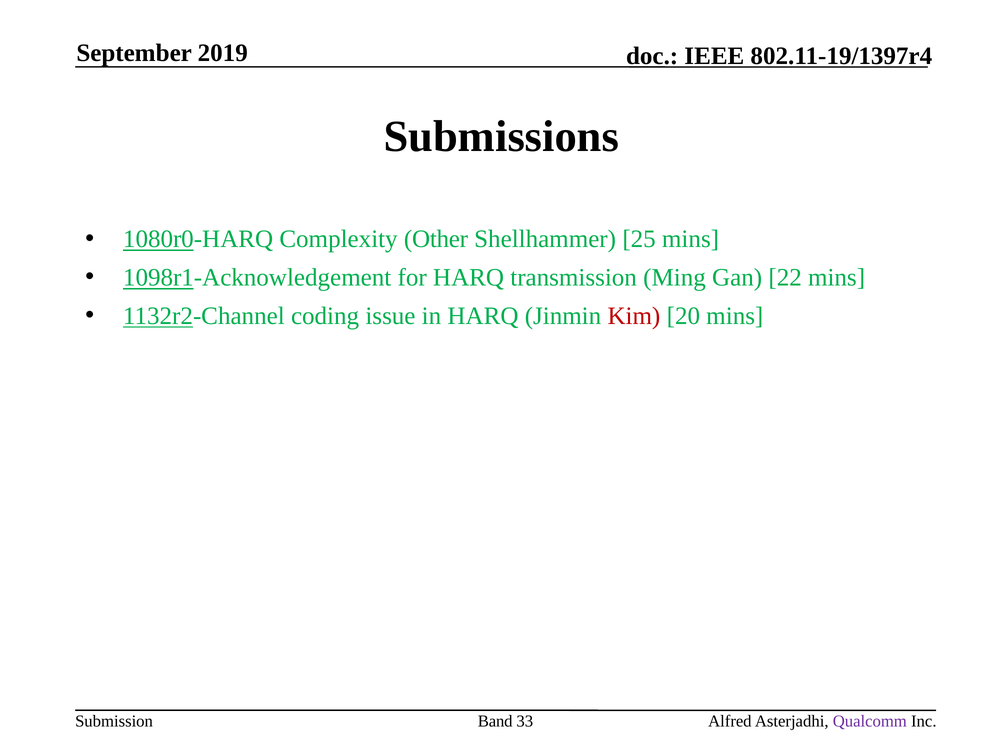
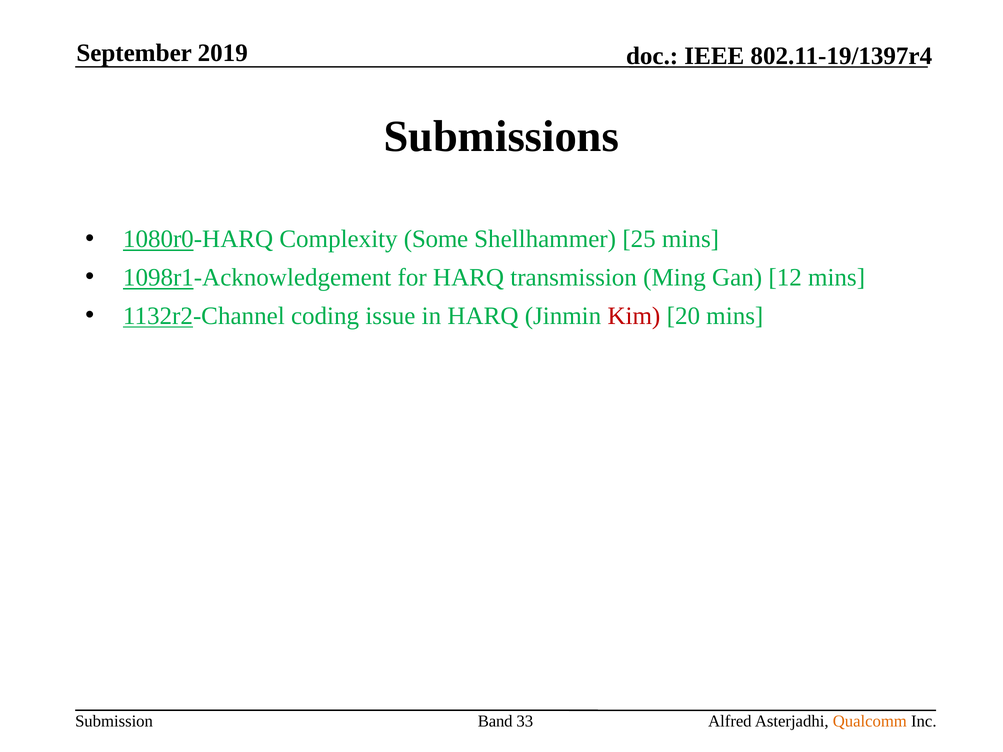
Other: Other -> Some
22: 22 -> 12
Qualcomm colour: purple -> orange
